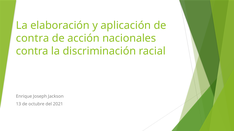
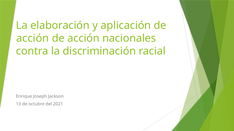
contra at (33, 38): contra -> acción
